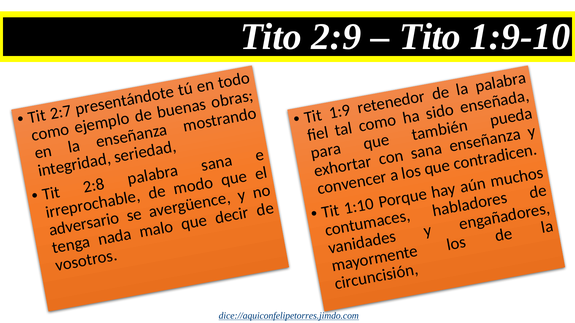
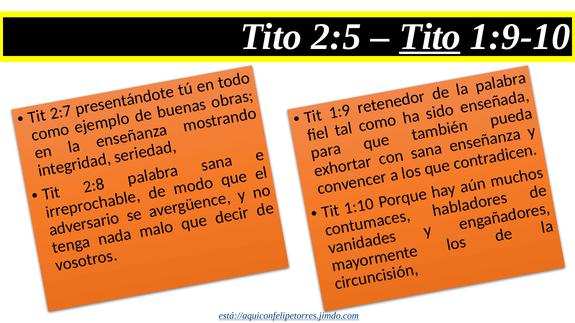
2:9: 2:9 -> 2:5
Tito at (430, 37) underline: none -> present
dice://aquiconfelipetorres.jimdo.com: dice://aquiconfelipetorres.jimdo.com -> está://aquiconfelipetorres.jimdo.com
